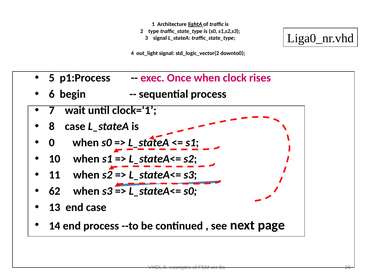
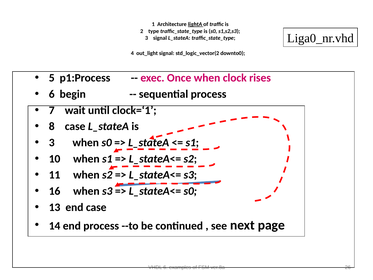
0 at (52, 143): 0 -> 3
62: 62 -> 16
